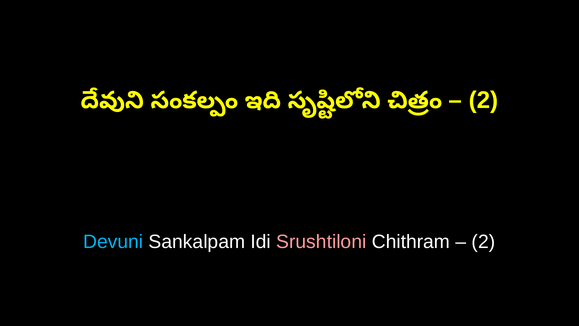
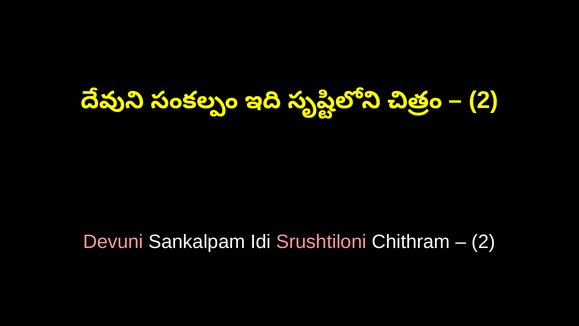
Devuni colour: light blue -> pink
